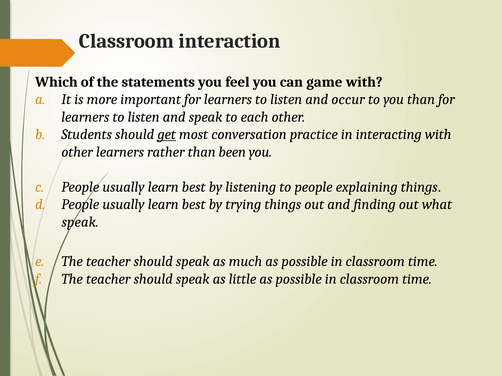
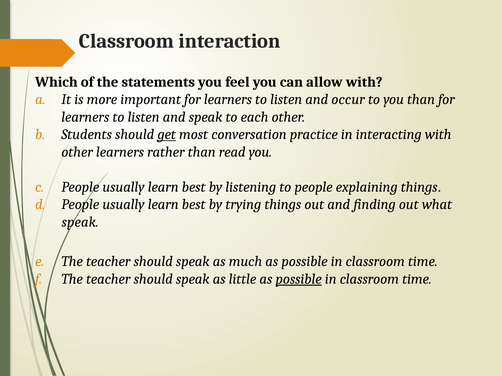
game: game -> allow
been: been -> read
possible at (299, 279) underline: none -> present
